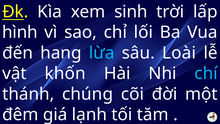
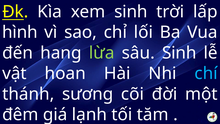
lừa colour: light blue -> light green
sâu Loài: Loài -> Sinh
khốn: khốn -> hoan
chúng: chúng -> sương
